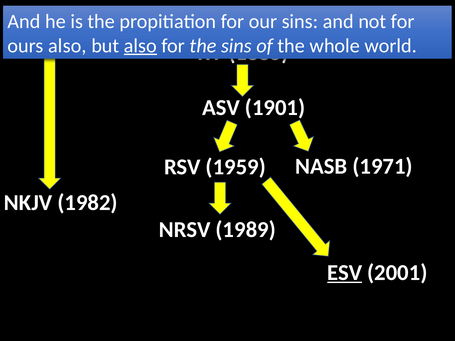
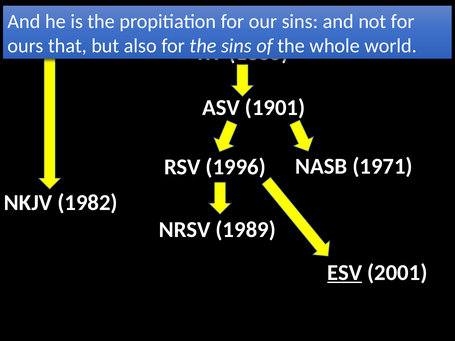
ours also: also -> that
also at (140, 46) underline: present -> none
1959: 1959 -> 1996
